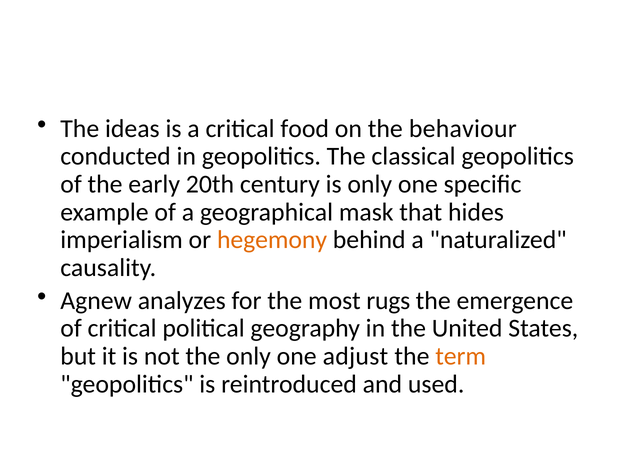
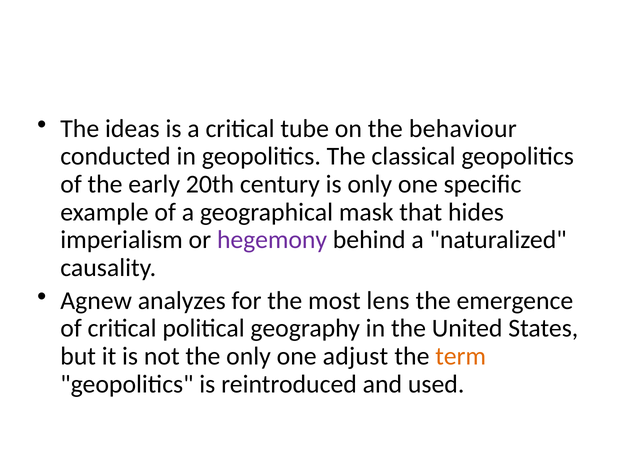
food: food -> tube
hegemony colour: orange -> purple
rugs: rugs -> lens
